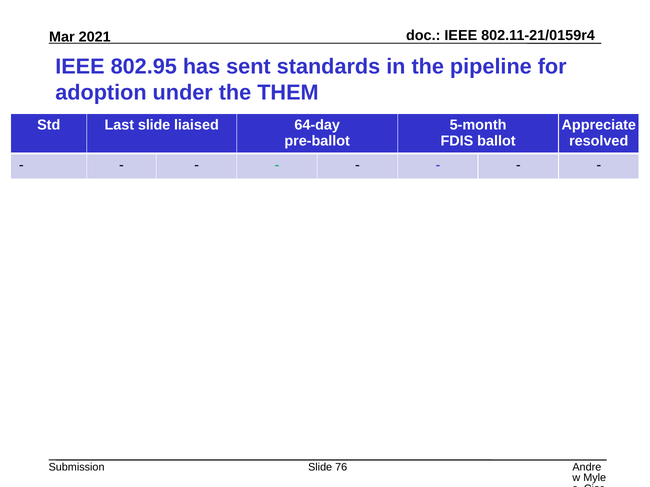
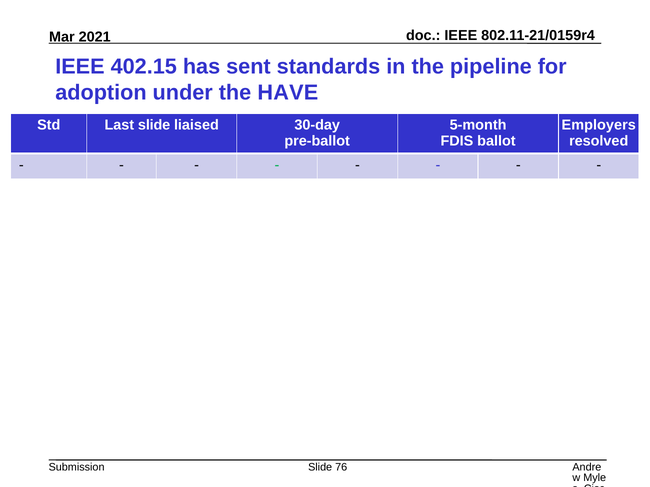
802.95: 802.95 -> 402.15
THEM: THEM -> HAVE
64-day: 64-day -> 30-day
Appreciate: Appreciate -> Employers
